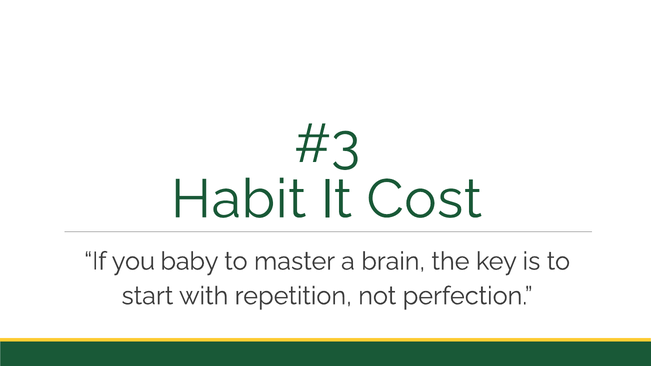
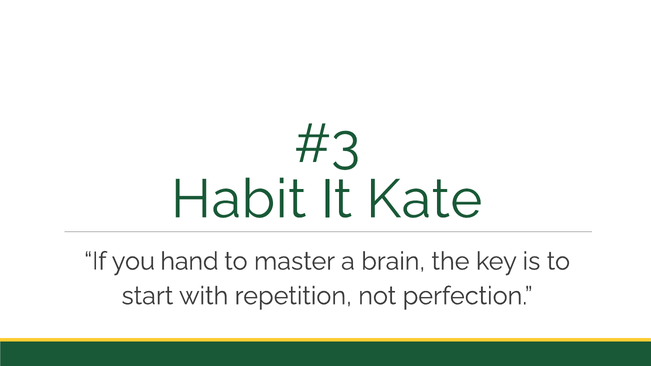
Cost: Cost -> Kate
baby: baby -> hand
